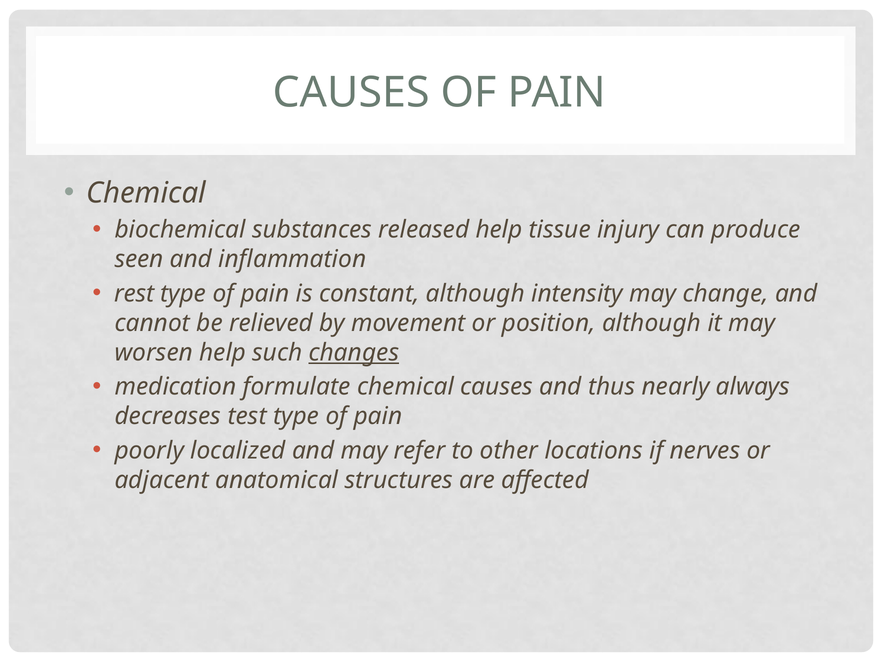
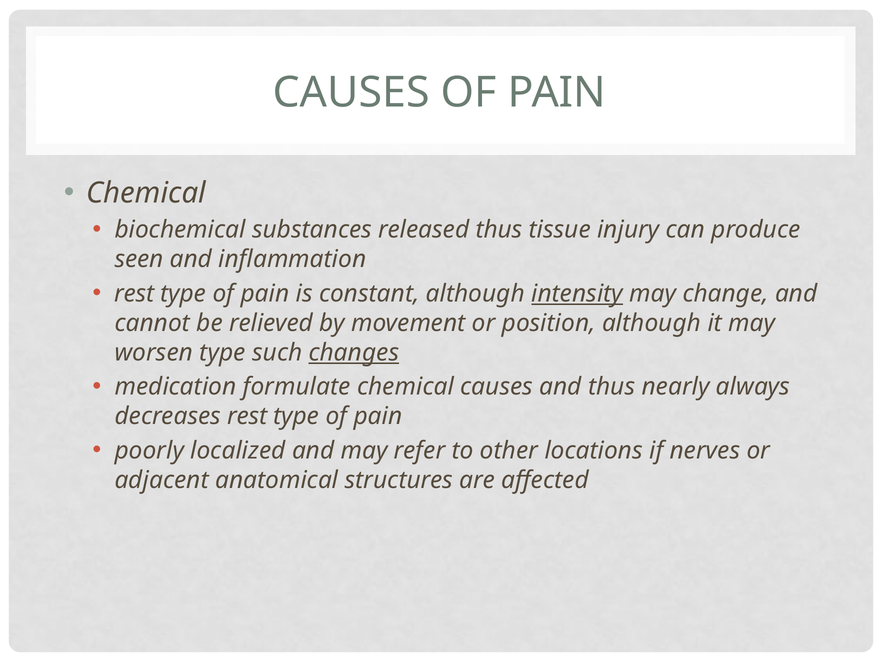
released help: help -> thus
intensity underline: none -> present
worsen help: help -> type
decreases test: test -> rest
